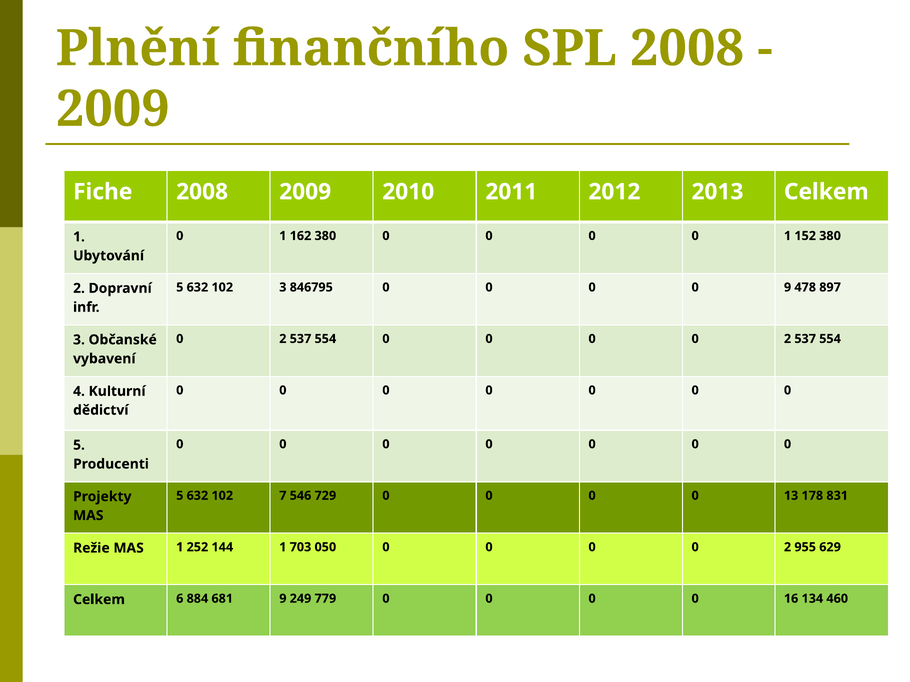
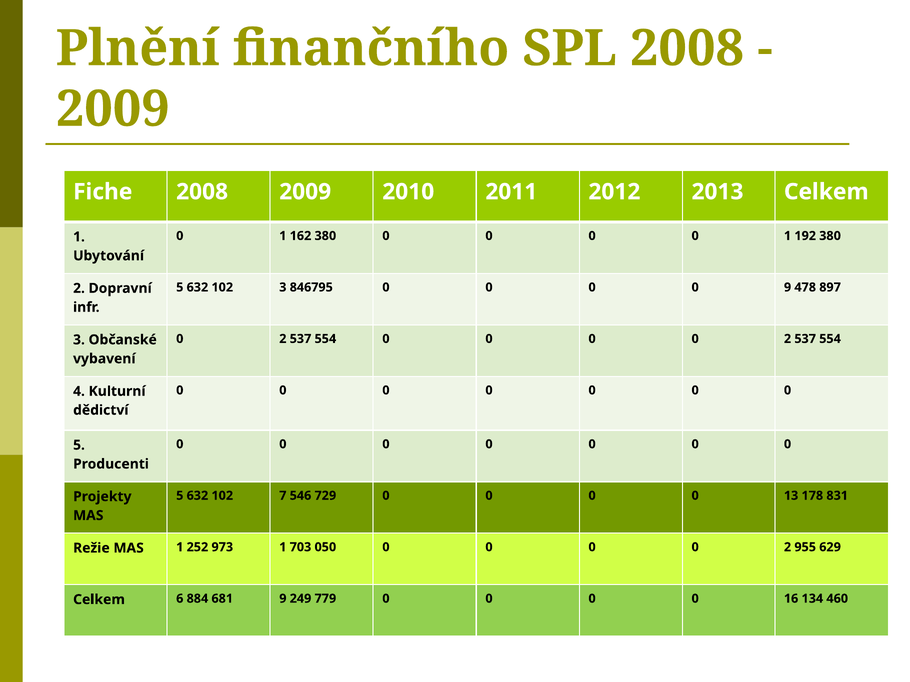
152: 152 -> 192
144: 144 -> 973
